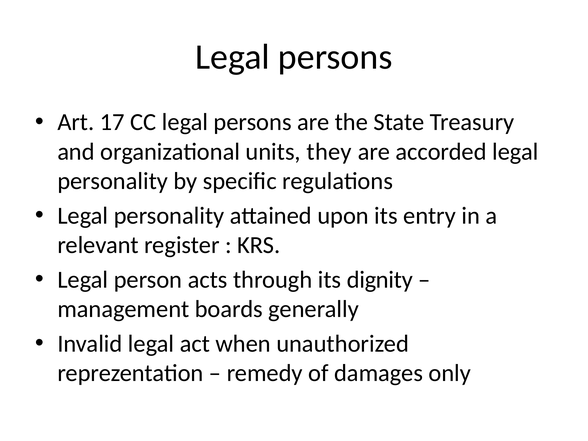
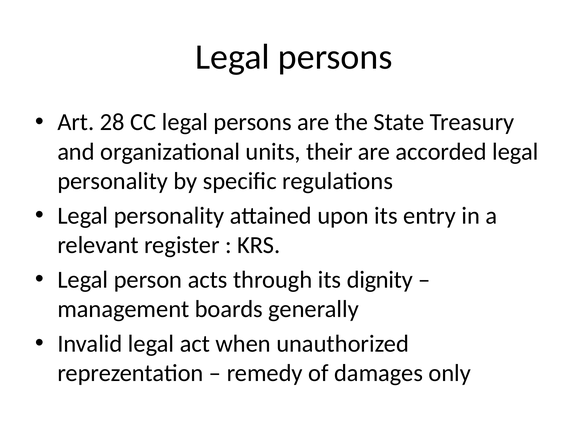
17: 17 -> 28
they: they -> their
